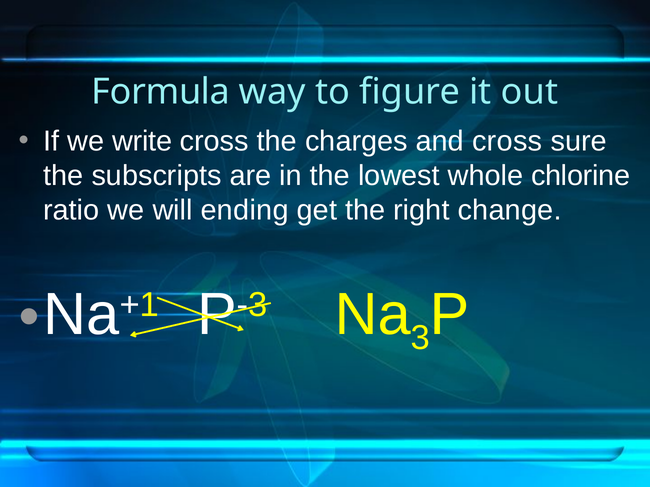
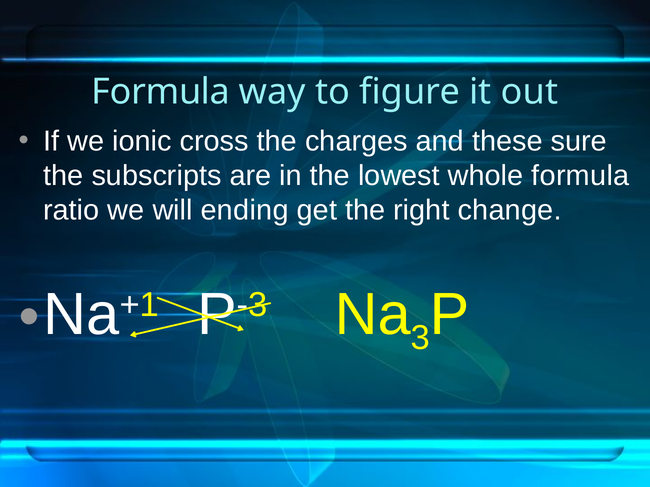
write: write -> ionic
and cross: cross -> these
whole chlorine: chlorine -> formula
